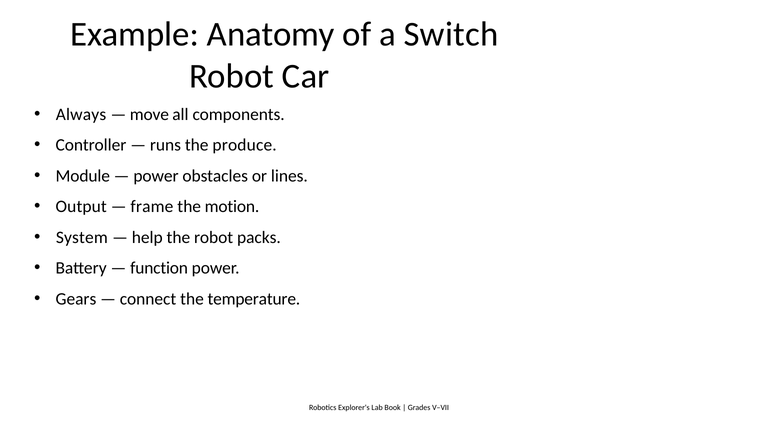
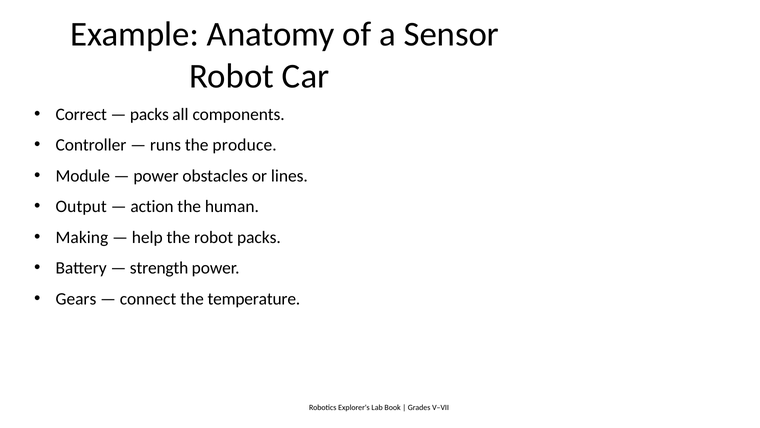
Switch: Switch -> Sensor
Always: Always -> Correct
move at (149, 114): move -> packs
frame: frame -> action
motion: motion -> human
System: System -> Making
function: function -> strength
